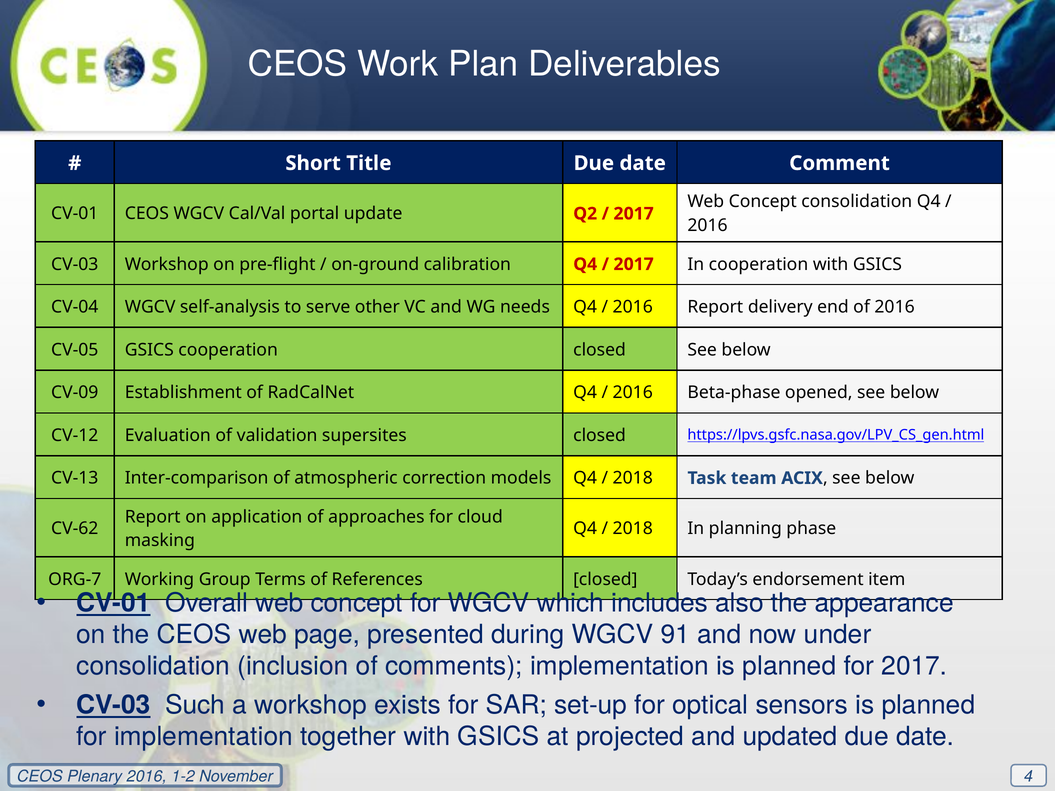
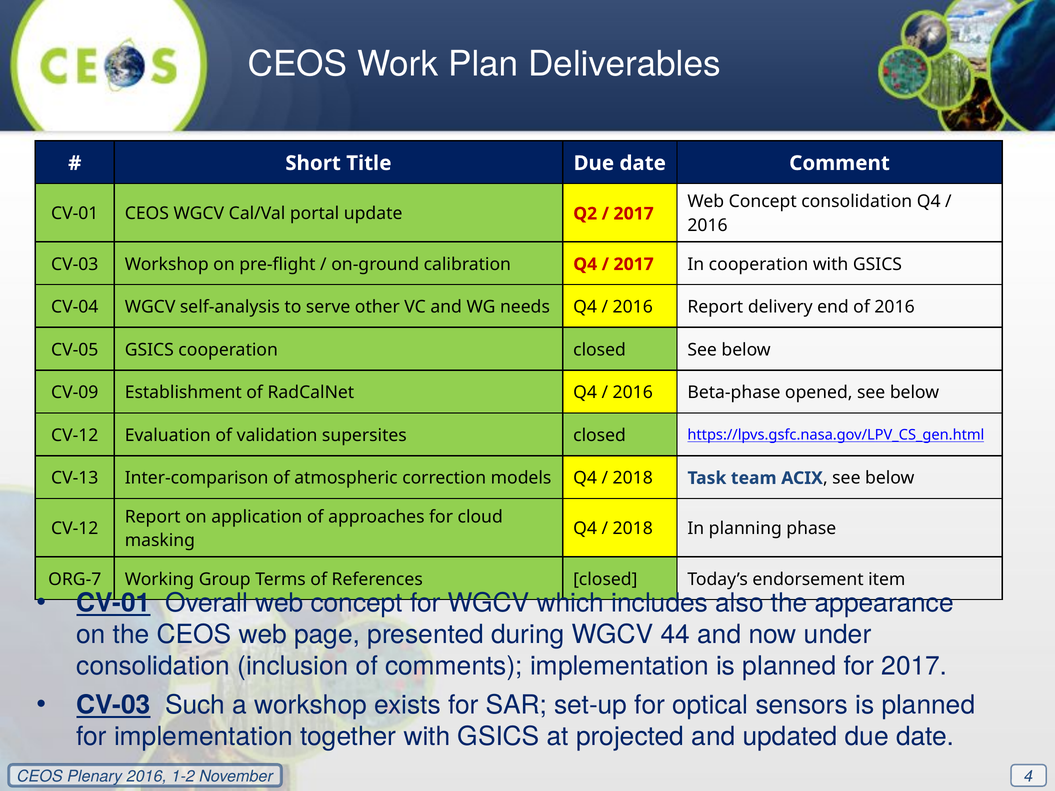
CV-62 at (75, 529): CV-62 -> CV-12
91: 91 -> 44
